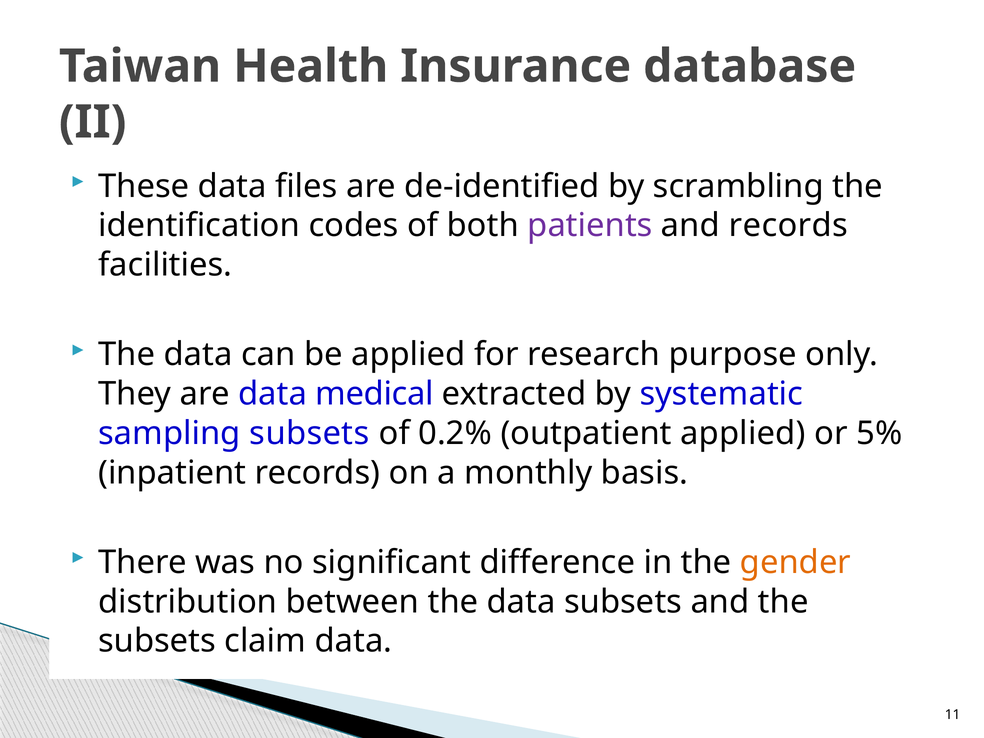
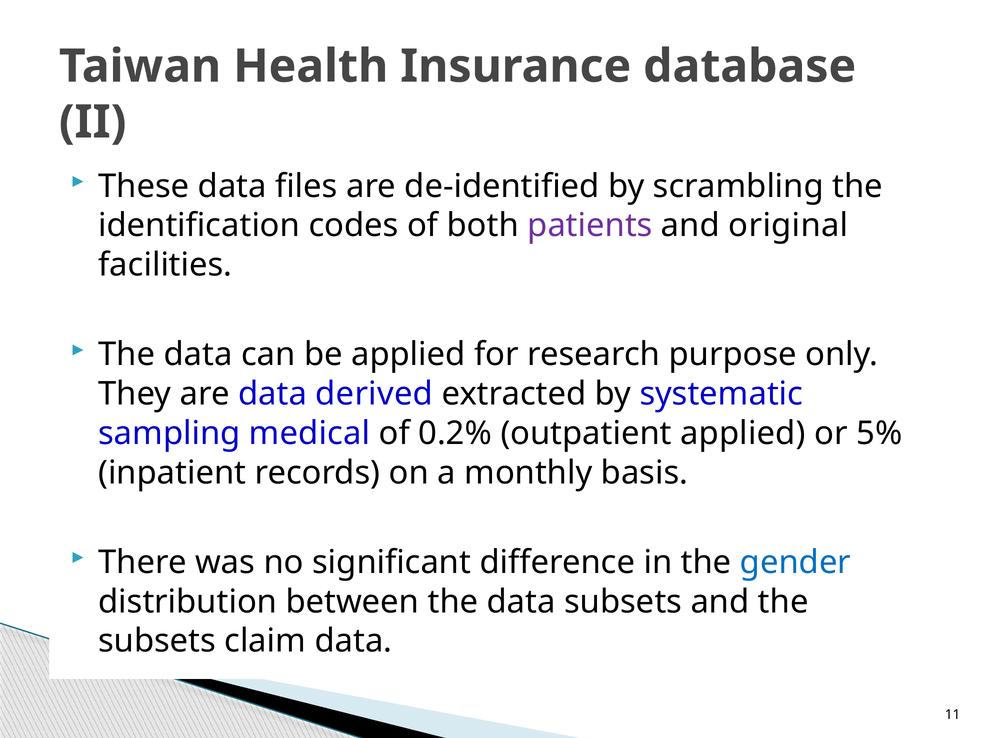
and records: records -> original
medical: medical -> derived
sampling subsets: subsets -> medical
gender colour: orange -> blue
